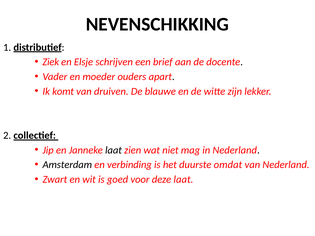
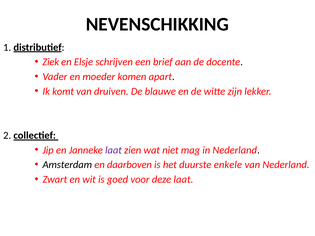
ouders: ouders -> komen
laat at (113, 150) colour: black -> purple
verbinding: verbinding -> daarboven
omdat: omdat -> enkele
